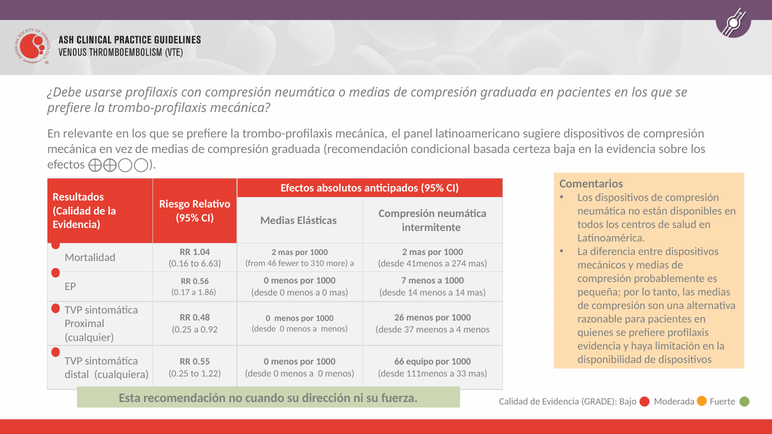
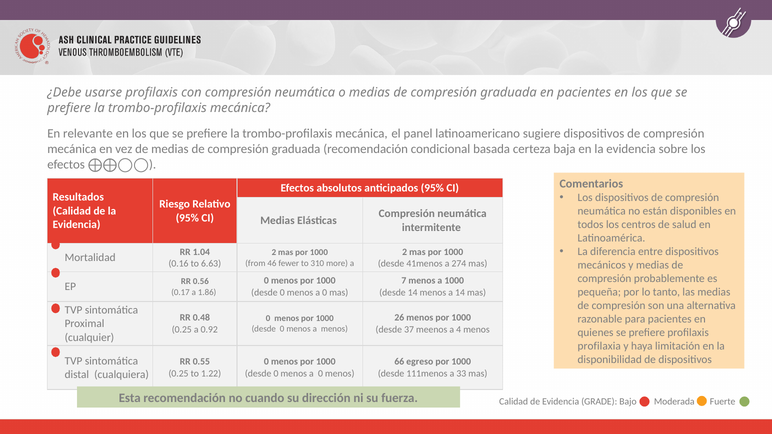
evidencia at (599, 346): evidencia -> profilaxia
equipo: equipo -> egreso
